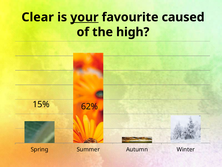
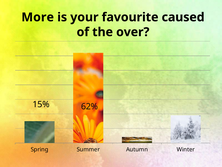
Clear: Clear -> More
your underline: present -> none
high: high -> over
